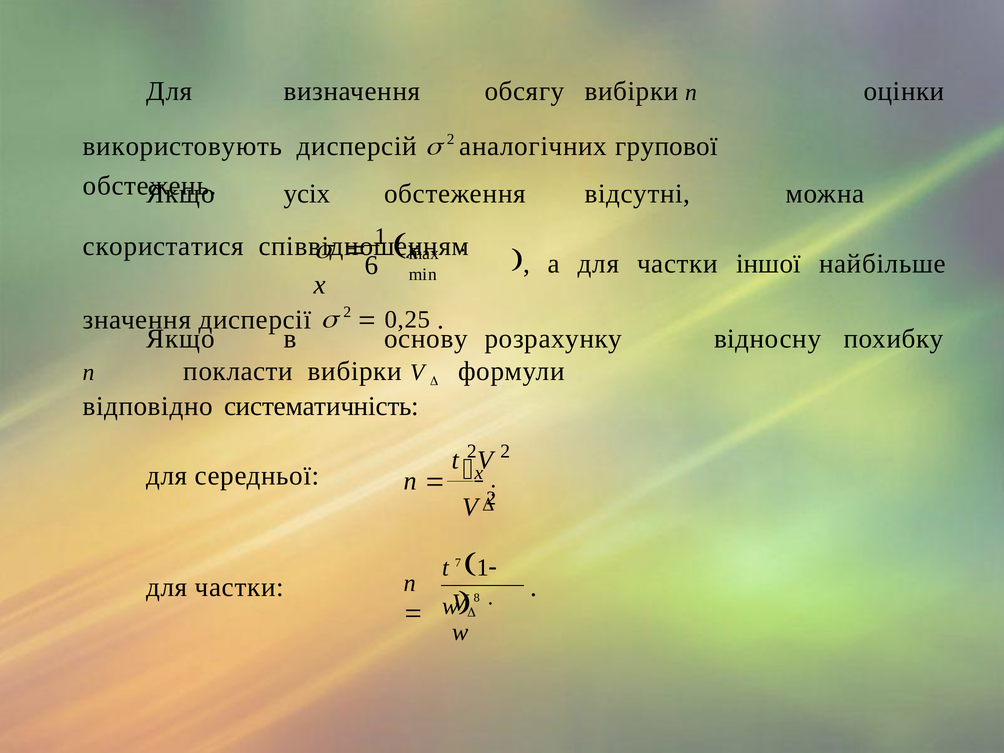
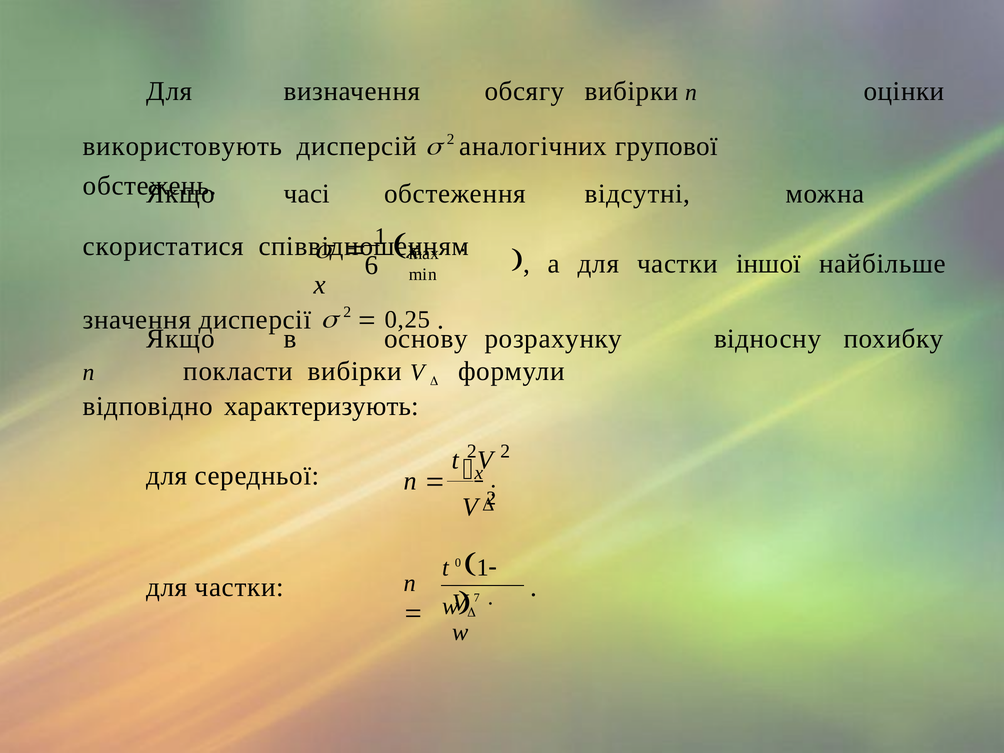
усіх: усіх -> часі
систематичність: систематичність -> характеризують
7: 7 -> 0
8: 8 -> 7
